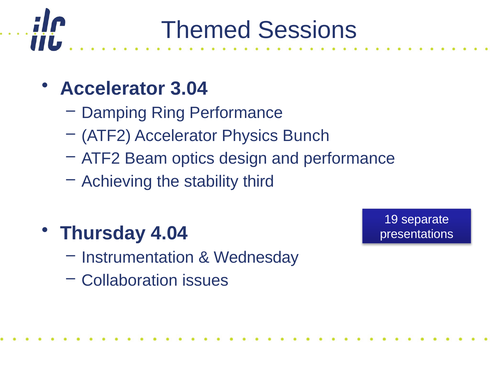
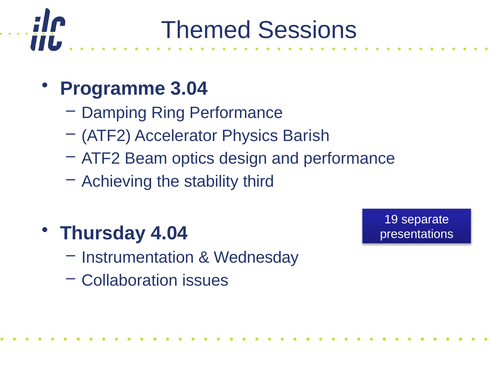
Accelerator at (113, 89): Accelerator -> Programme
Bunch: Bunch -> Barish
